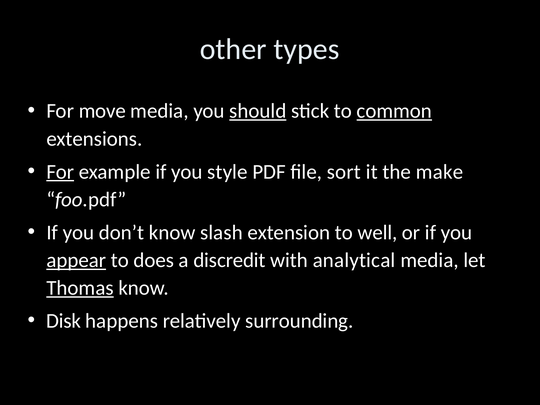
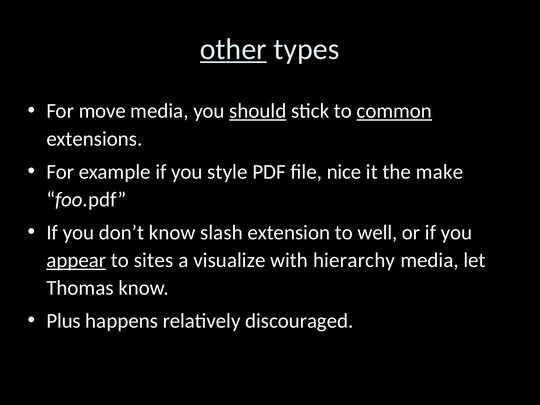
other underline: none -> present
For at (60, 172) underline: present -> none
sort: sort -> nice
does: does -> sites
discredit: discredit -> visualize
analytical: analytical -> hierarchy
Thomas underline: present -> none
Disk: Disk -> Plus
surrounding: surrounding -> discouraged
